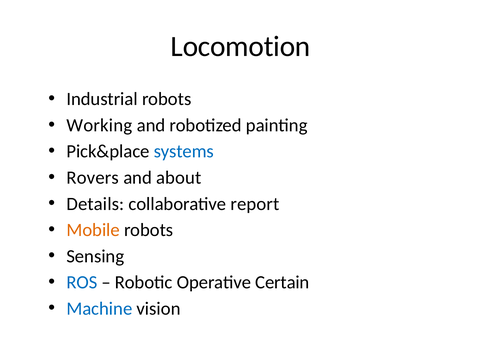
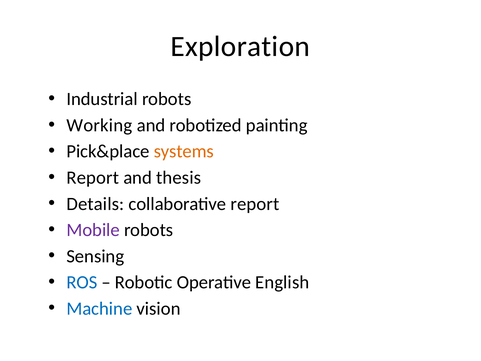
Locomotion: Locomotion -> Exploration
systems colour: blue -> orange
Rovers at (93, 178): Rovers -> Report
about: about -> thesis
Mobile colour: orange -> purple
Certain: Certain -> English
